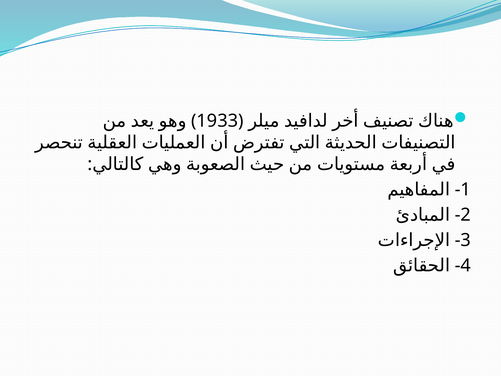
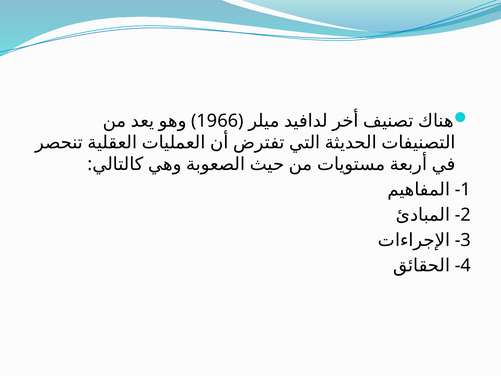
1933: 1933 -> 1966
